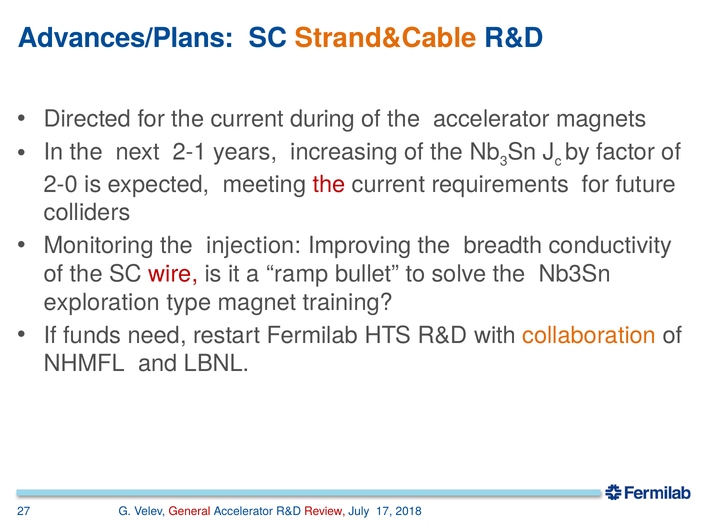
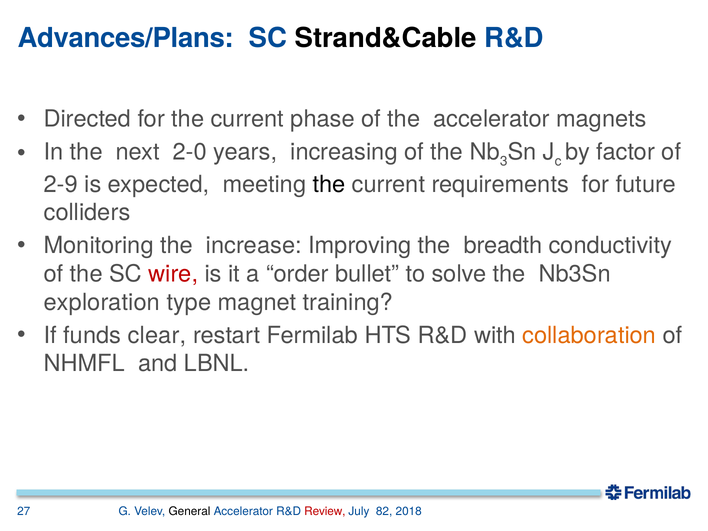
Strand&Cable colour: orange -> black
during: during -> phase
2-1: 2-1 -> 2-0
2-0: 2-0 -> 2-9
the at (329, 184) colour: red -> black
injection: injection -> increase
ramp: ramp -> order
need: need -> clear
General colour: red -> black
17: 17 -> 82
